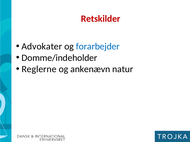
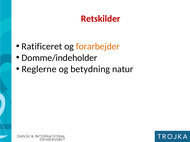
Advokater: Advokater -> Ratificeret
forarbejder colour: blue -> orange
ankenævn: ankenævn -> betydning
